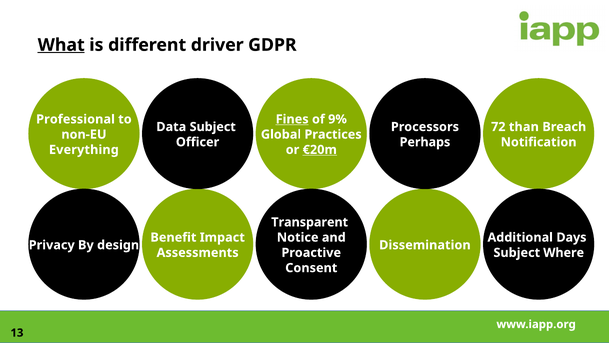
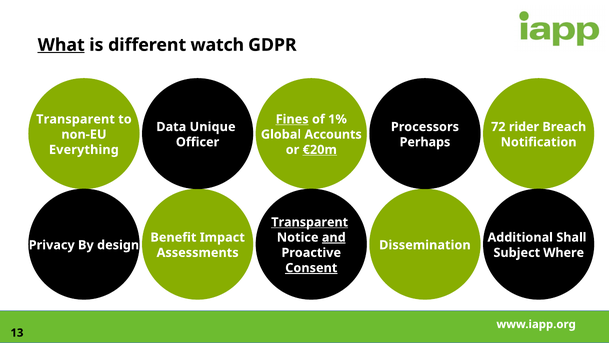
driver: driver -> watch
Professional at (76, 119): Professional -> Transparent
9%: 9% -> 1%
Data Subject: Subject -> Unique
than: than -> rider
Practices: Practices -> Accounts
Transparent at (310, 222) underline: none -> present
and underline: none -> present
Days: Days -> Shall
Consent underline: none -> present
